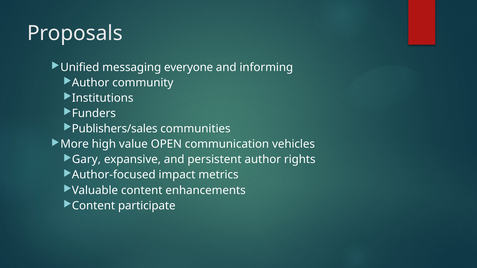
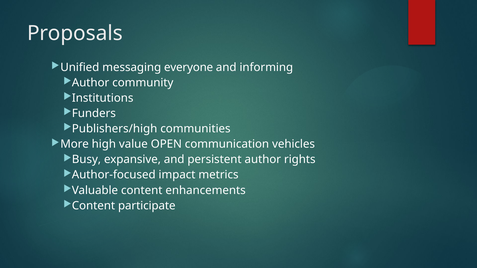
Publishers/sales: Publishers/sales -> Publishers/high
Gary: Gary -> Busy
